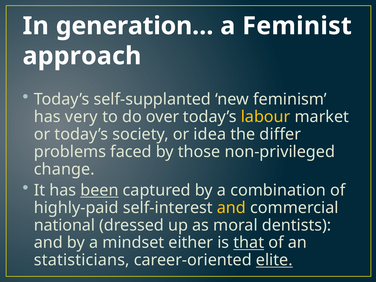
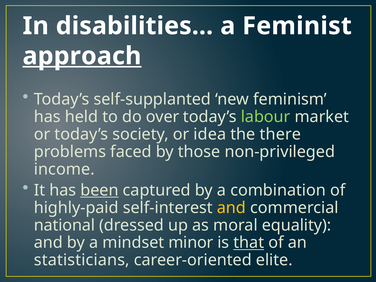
generation…: generation… -> disabilities…
approach underline: none -> present
very: very -> held
labour colour: yellow -> light green
differ: differ -> there
change: change -> income
dentists: dentists -> equality
either: either -> minor
elite underline: present -> none
